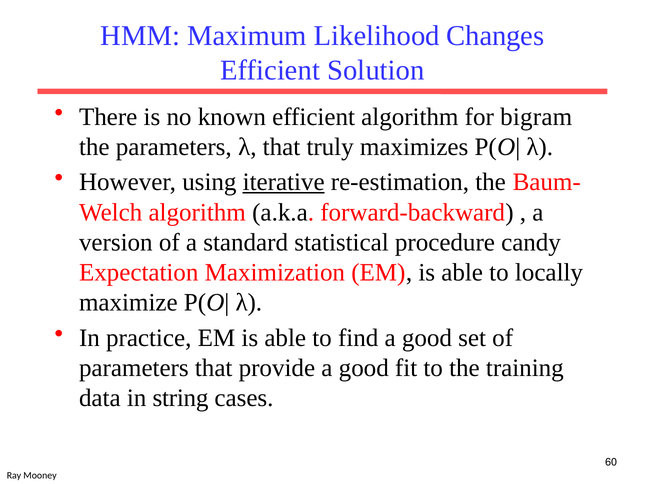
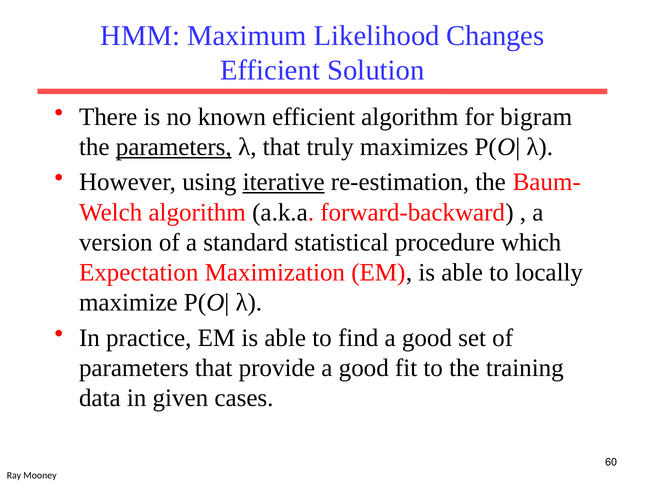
parameters at (174, 147) underline: none -> present
candy: candy -> which
string: string -> given
